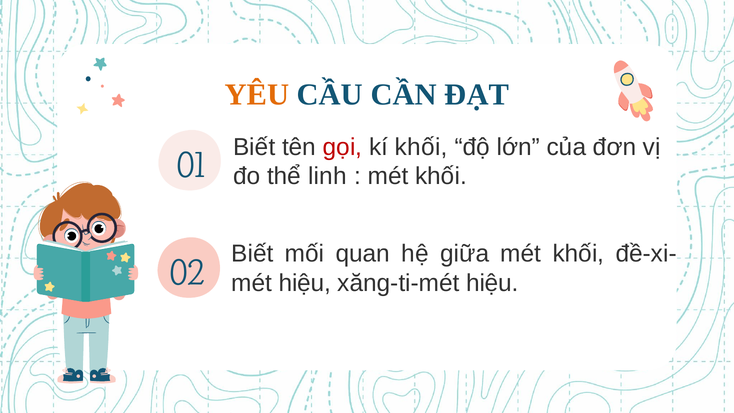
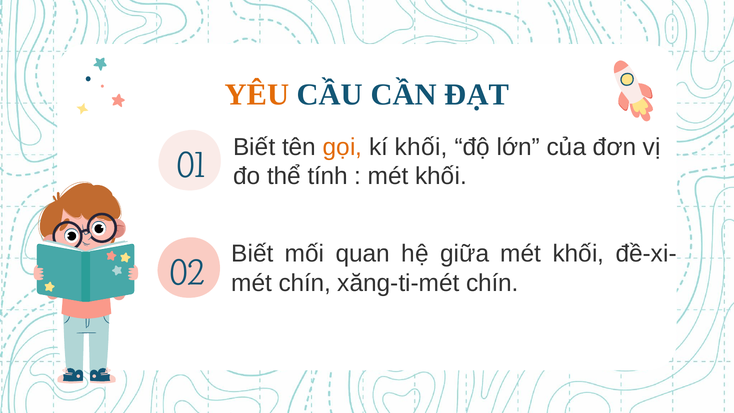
gọi colour: red -> orange
linh: linh -> tính
mét hiệu: hiệu -> chín
xăng-ti-mét hiệu: hiệu -> chín
